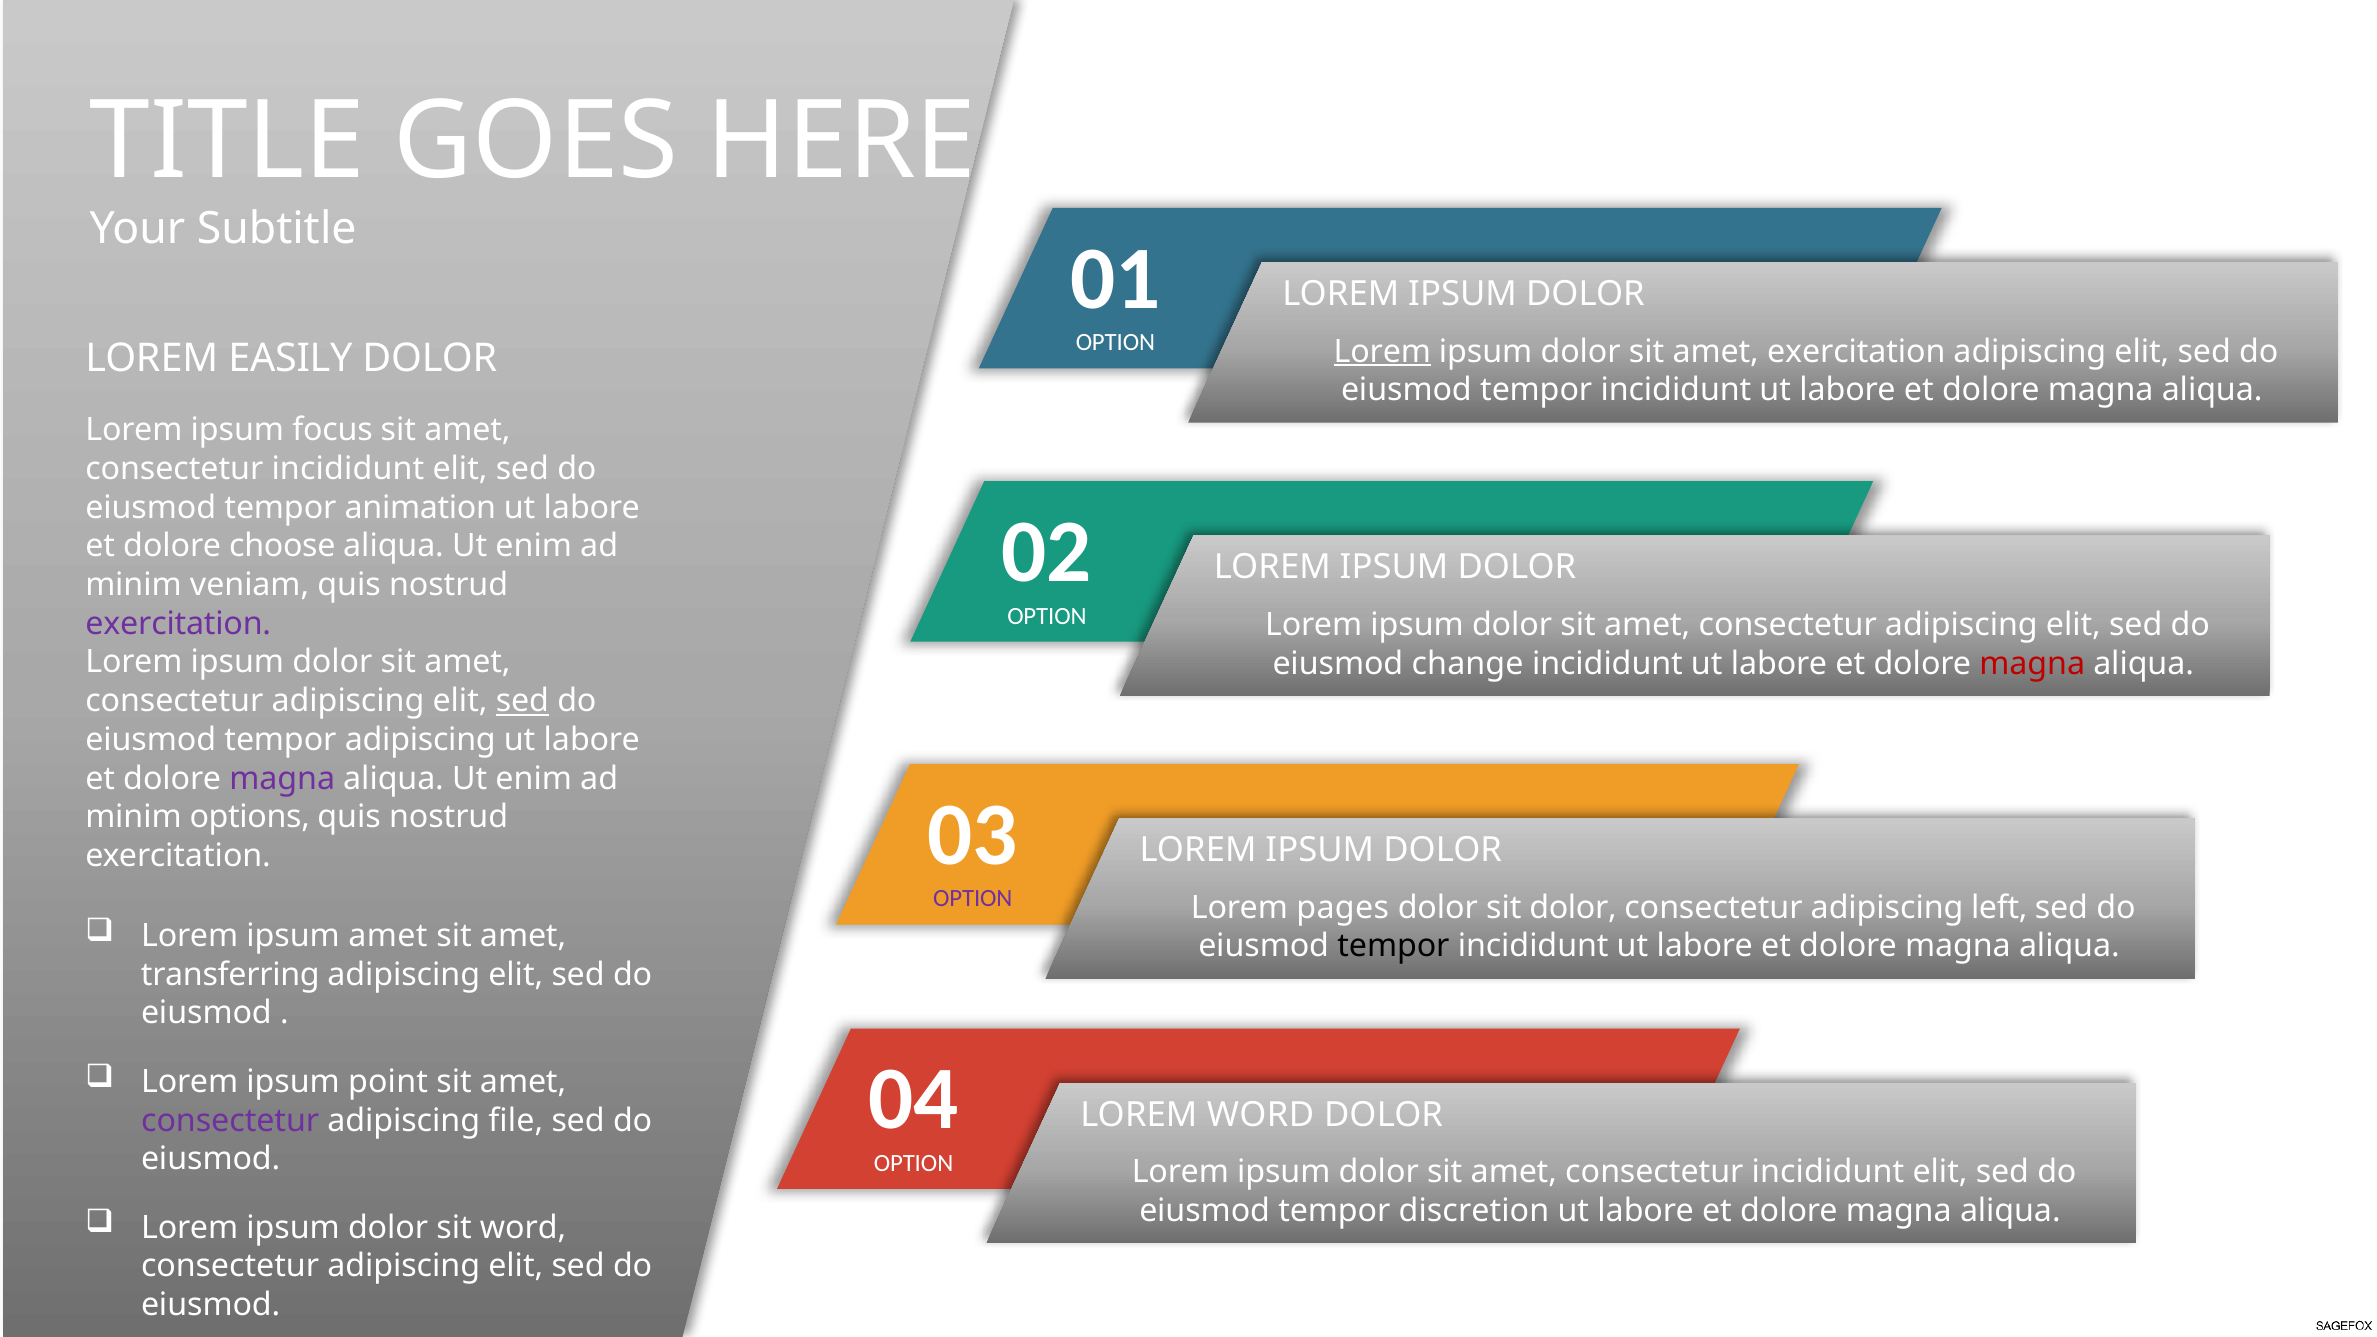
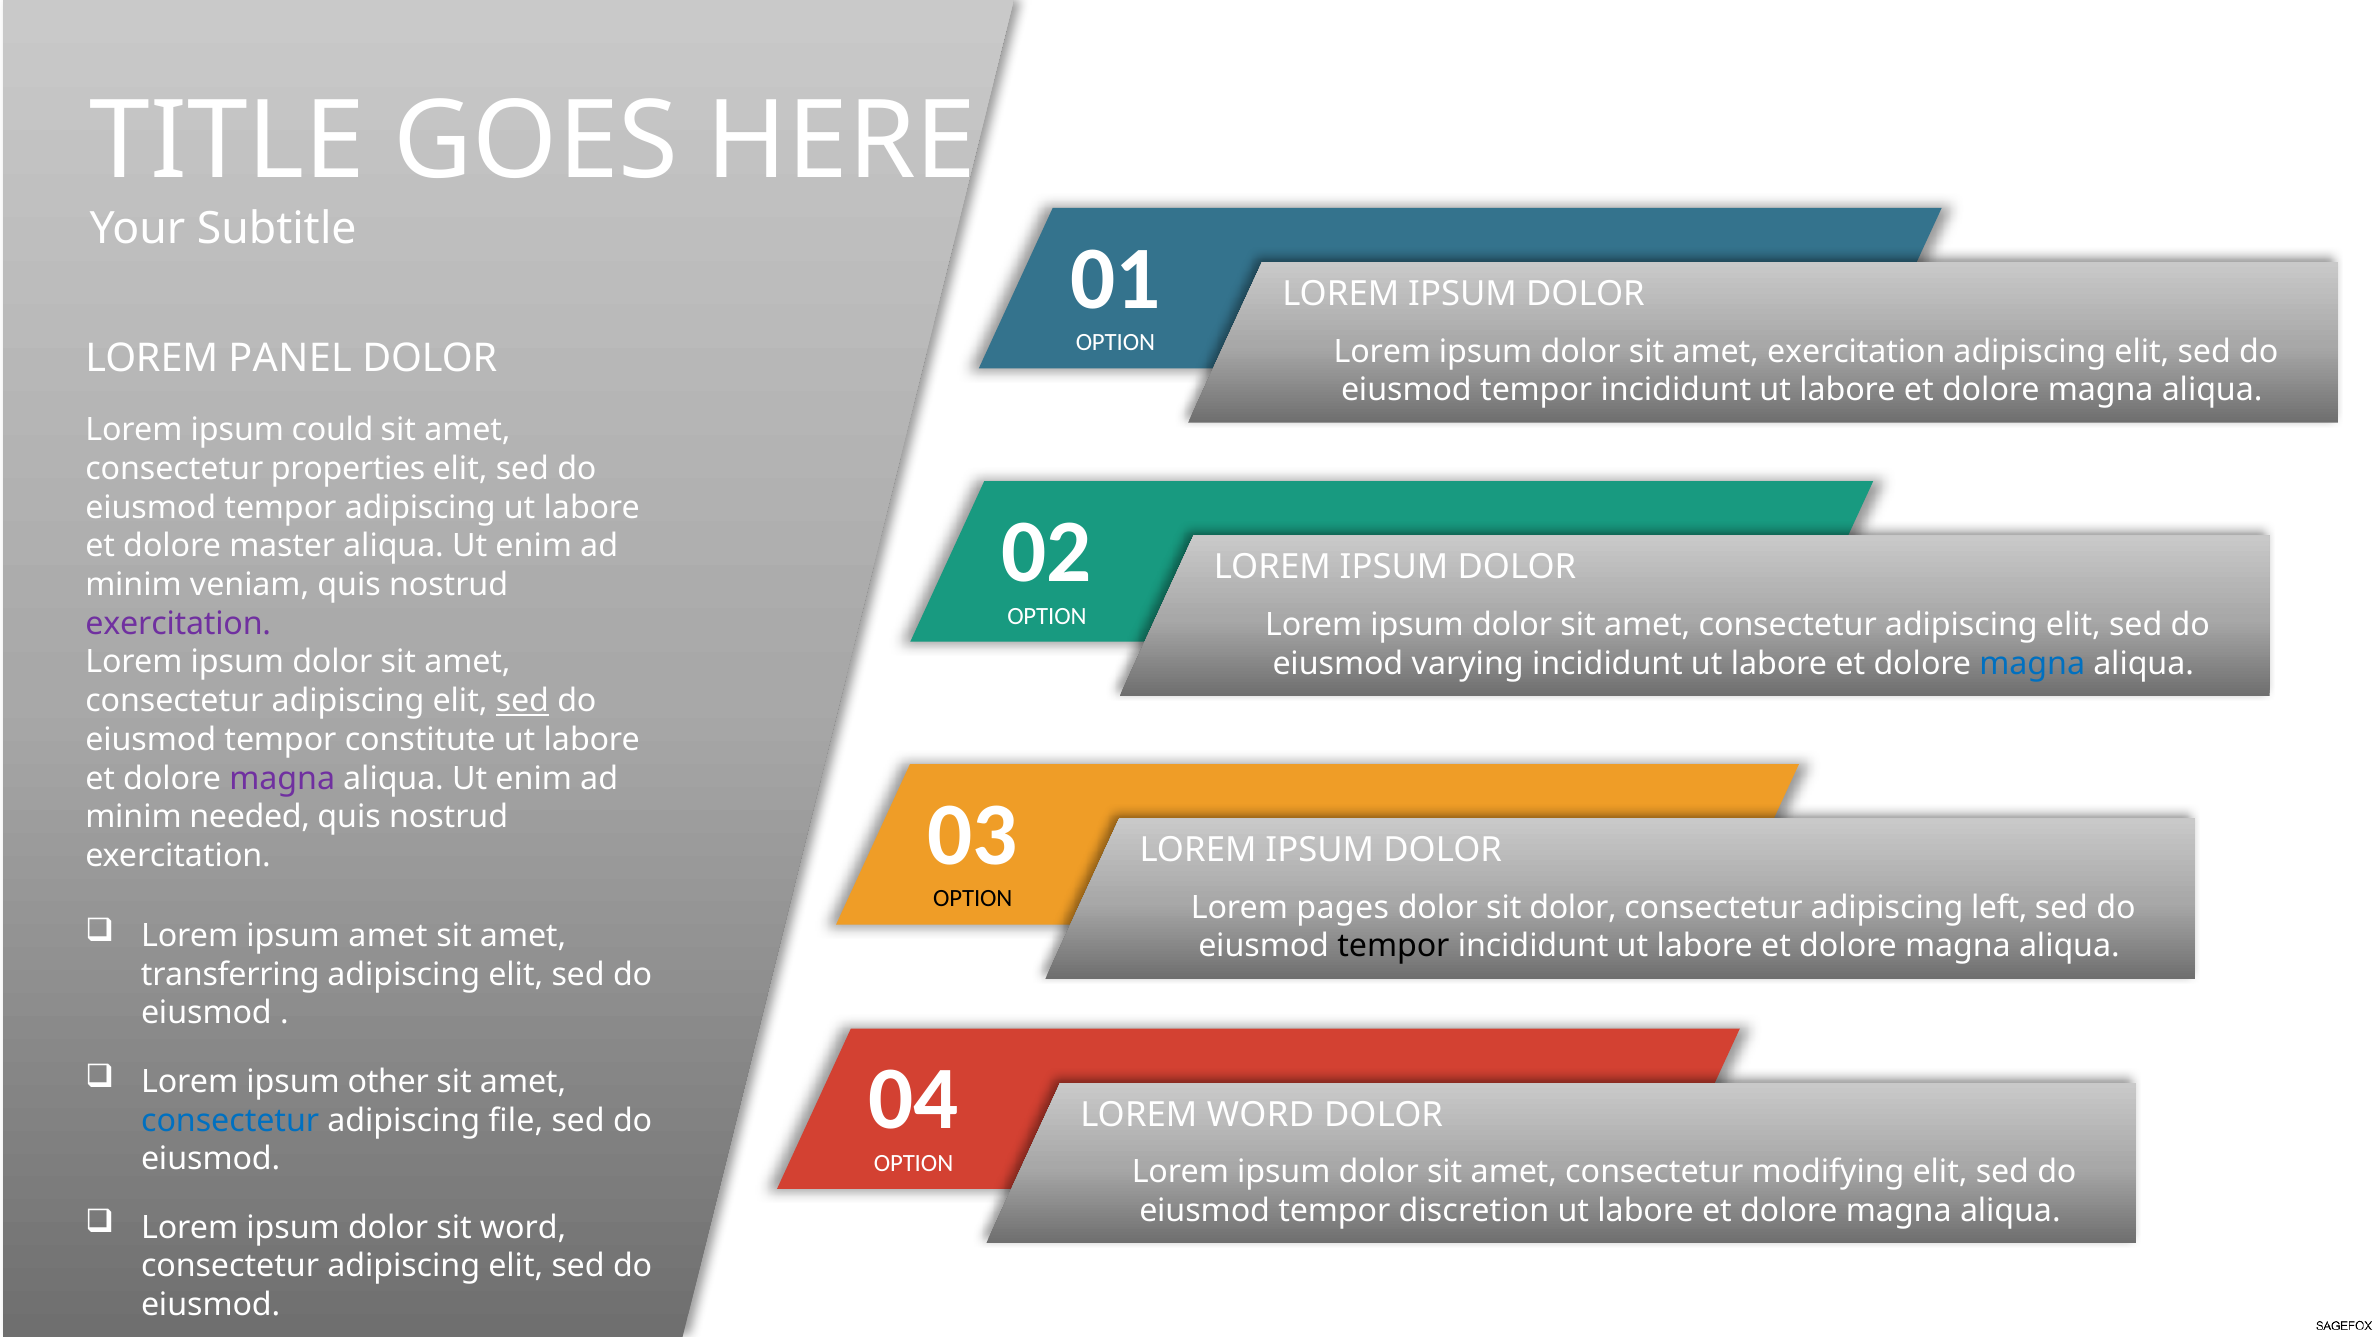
Lorem at (1382, 351) underline: present -> none
EASILY: EASILY -> PANEL
focus: focus -> could
incididunt at (348, 469): incididunt -> properties
tempor animation: animation -> adipiscing
choose: choose -> master
change: change -> varying
magna at (2032, 663) colour: red -> blue
tempor adipiscing: adipiscing -> constitute
options: options -> needed
OPTION at (973, 899) colour: purple -> black
point: point -> other
consectetur at (230, 1120) colour: purple -> blue
incididunt at (1828, 1172): incididunt -> modifying
